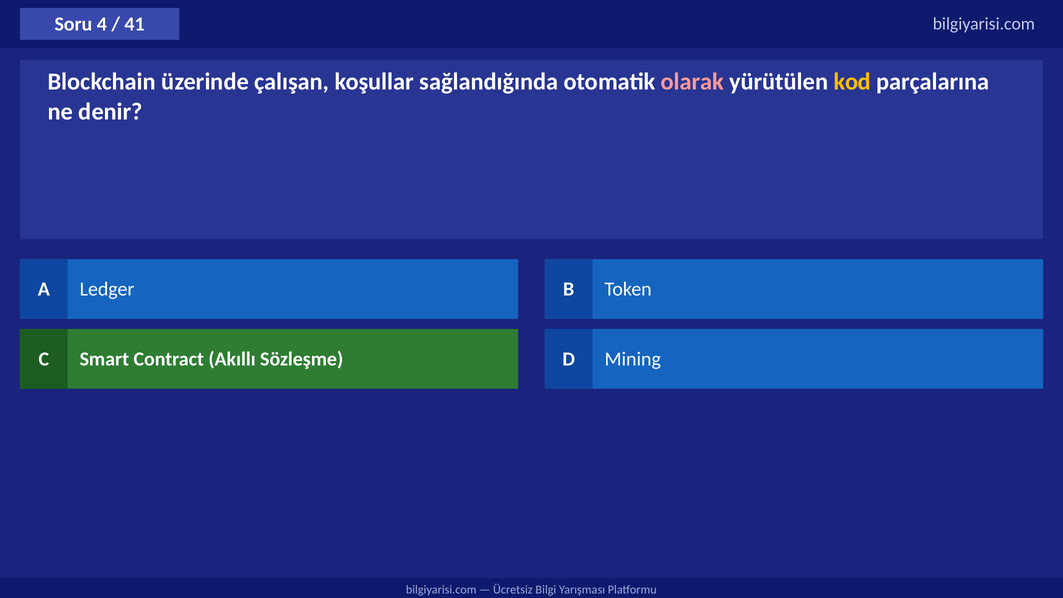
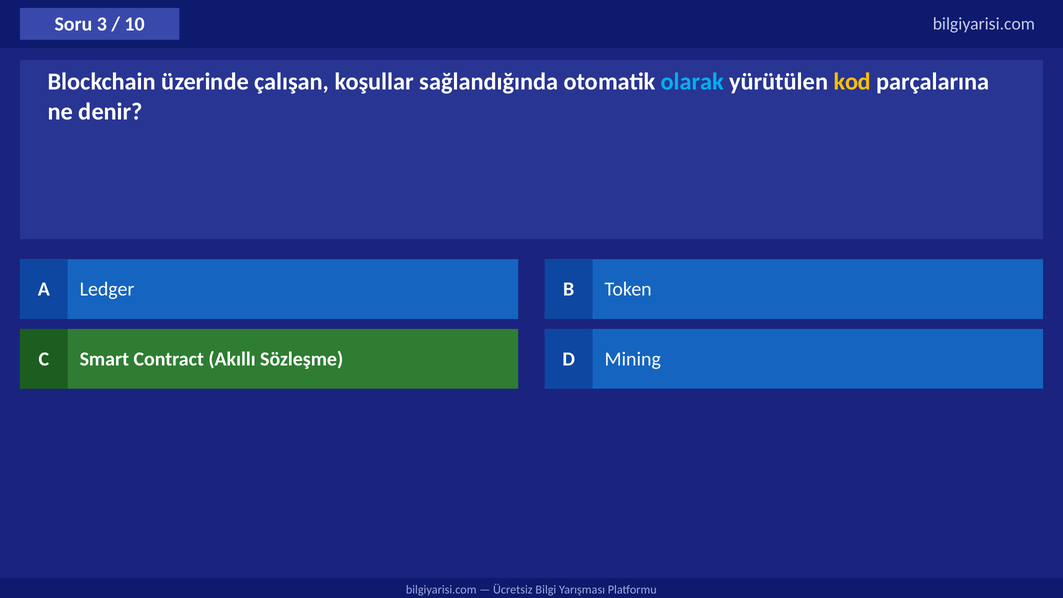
4: 4 -> 3
41: 41 -> 10
olarak colour: pink -> light blue
